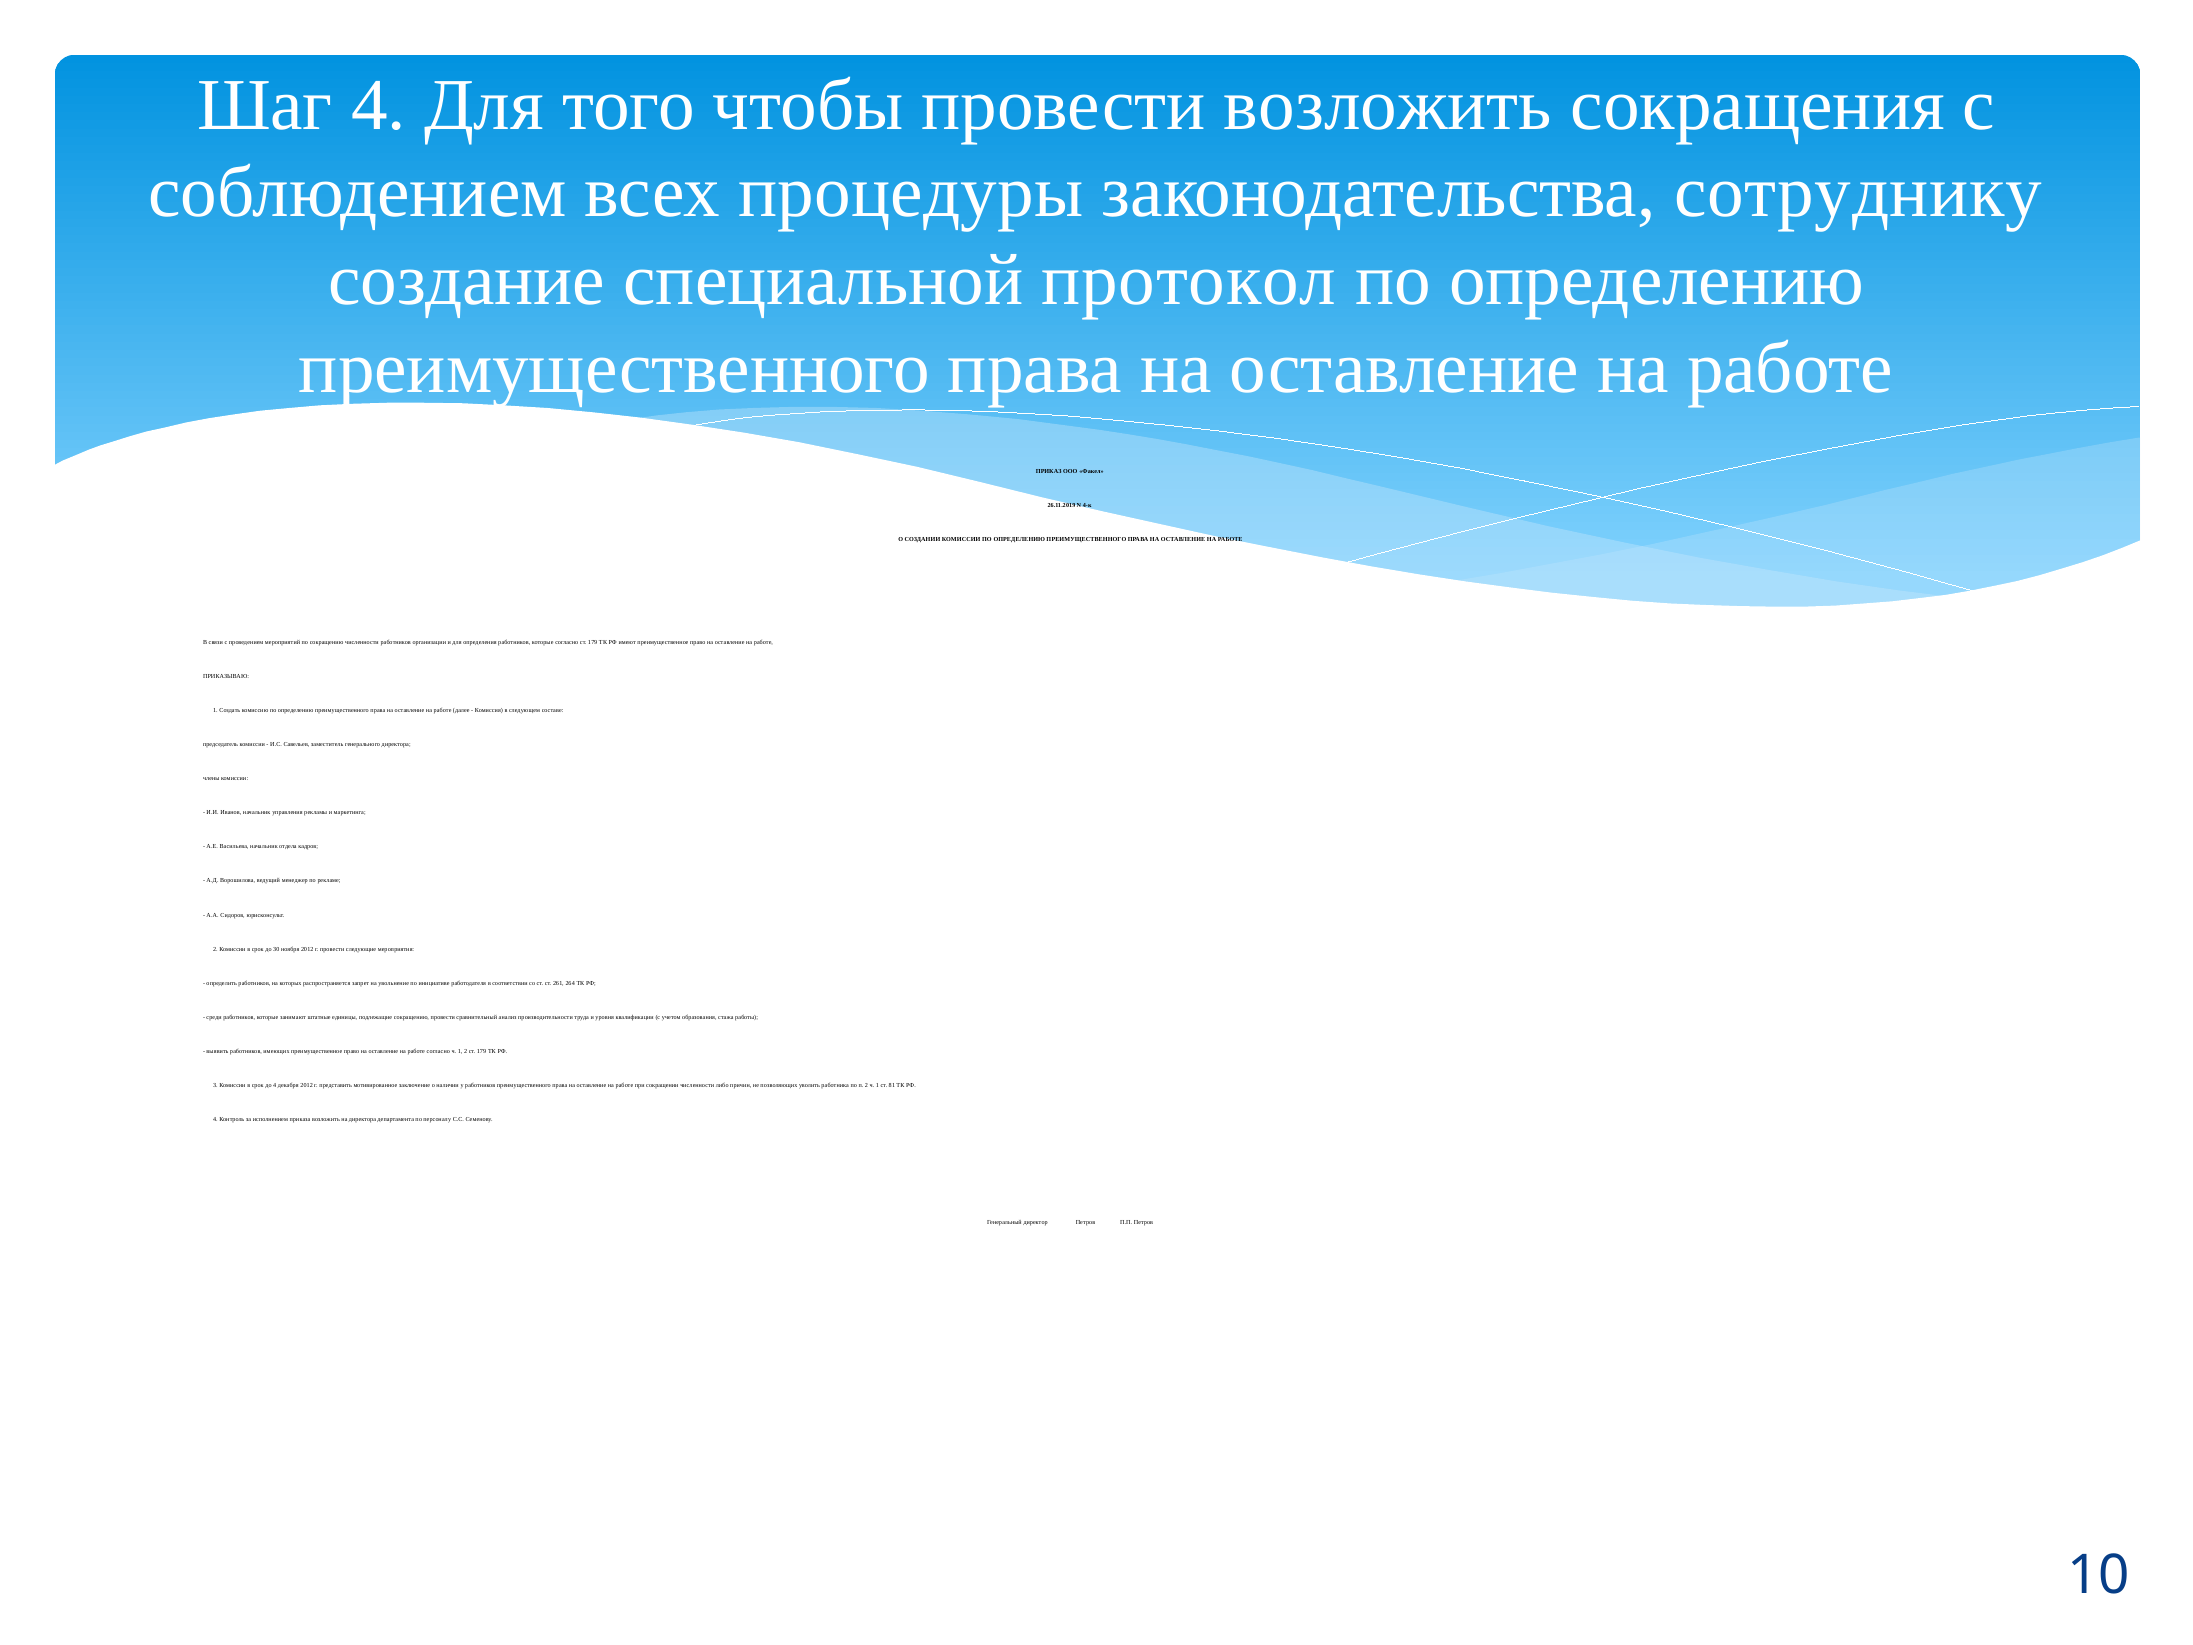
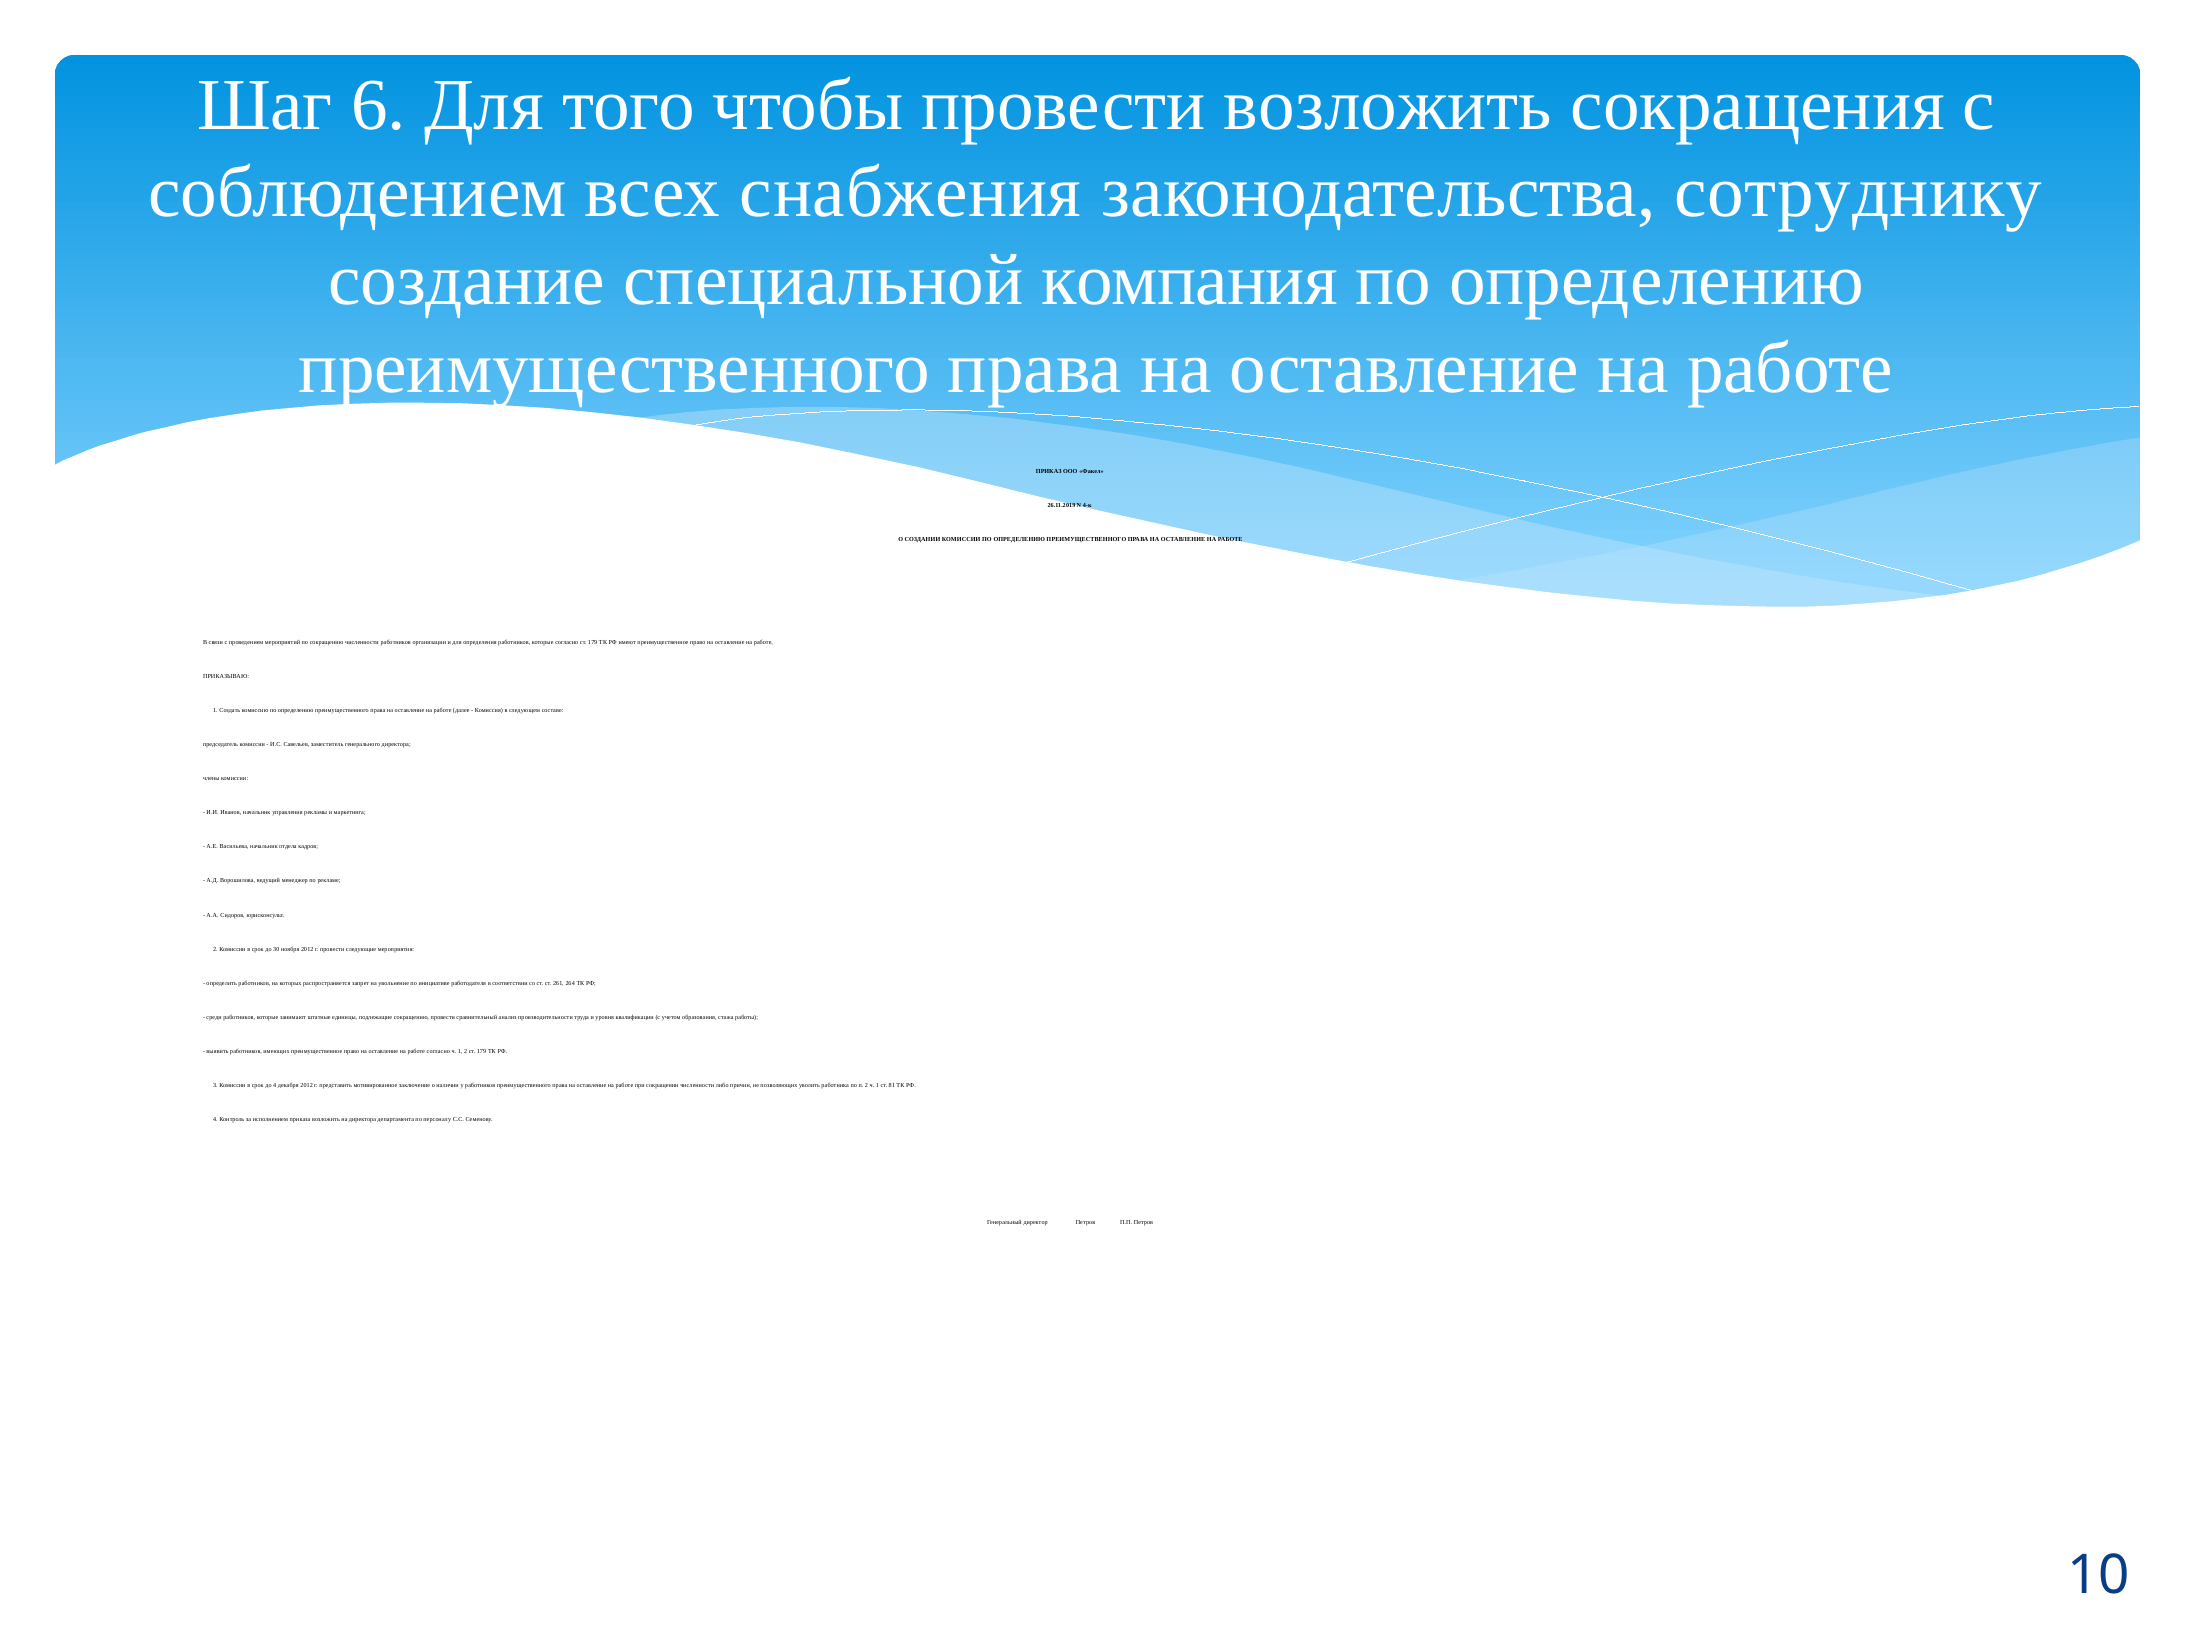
Шаг 4: 4 -> 6
процедуры: процедуры -> снабжения
протокол: протокол -> компания
